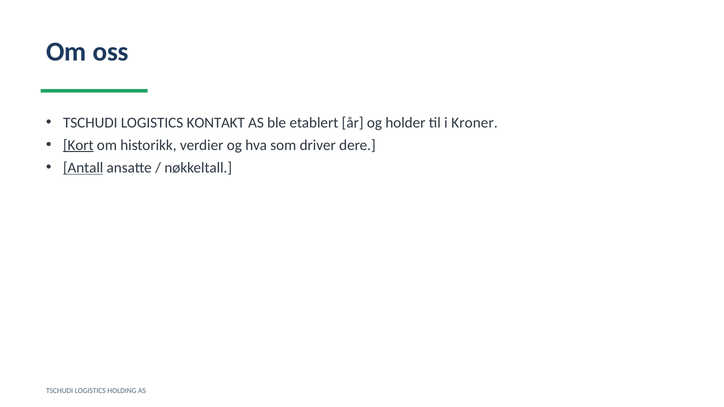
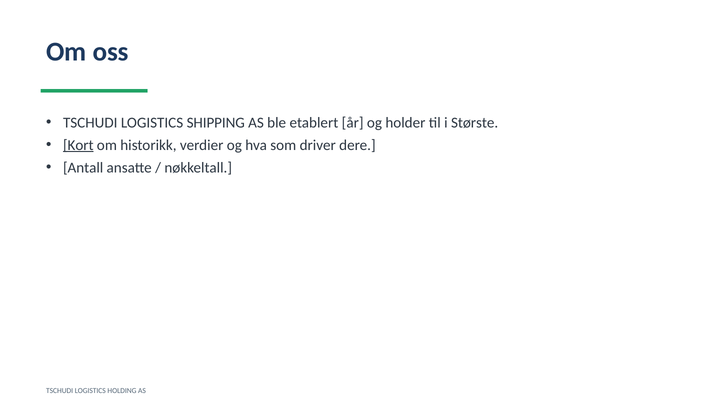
KONTAKT: KONTAKT -> SHIPPING
Kroner: Kroner -> Største
Antall underline: present -> none
